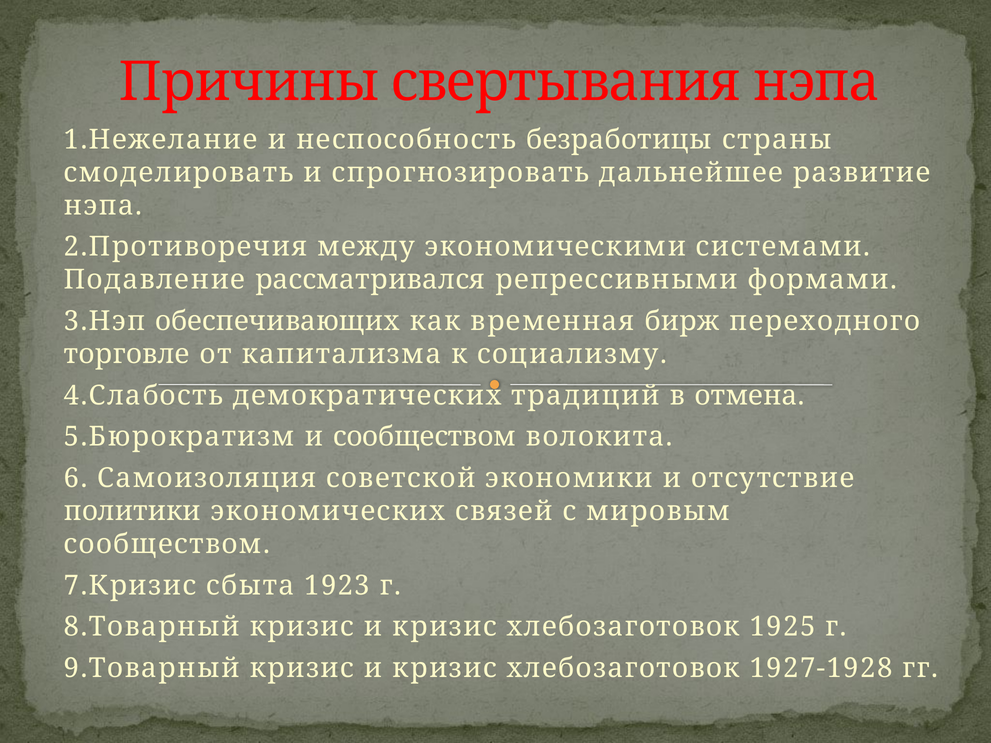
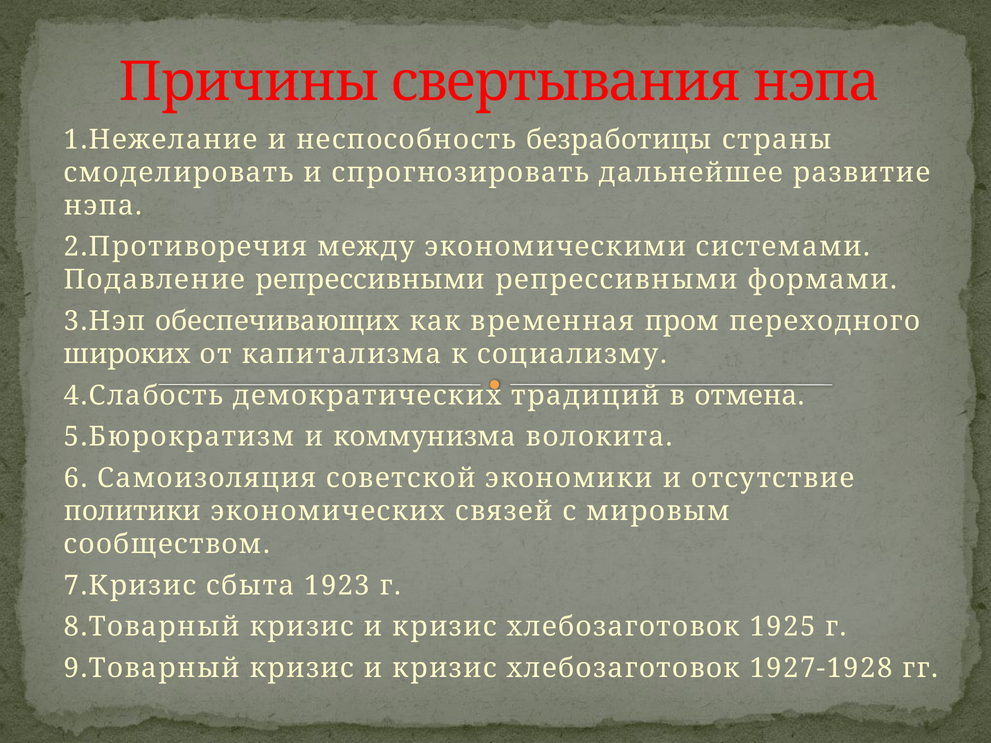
Подавление рассматривался: рассматривался -> репрессивными
бирж: бирж -> пром
торговле: торговле -> широких
и сообществом: сообществом -> коммунизма
